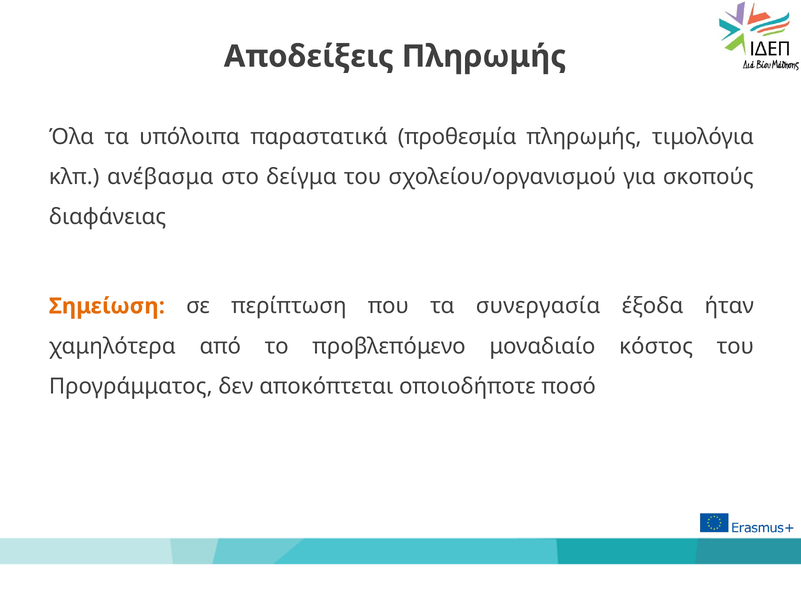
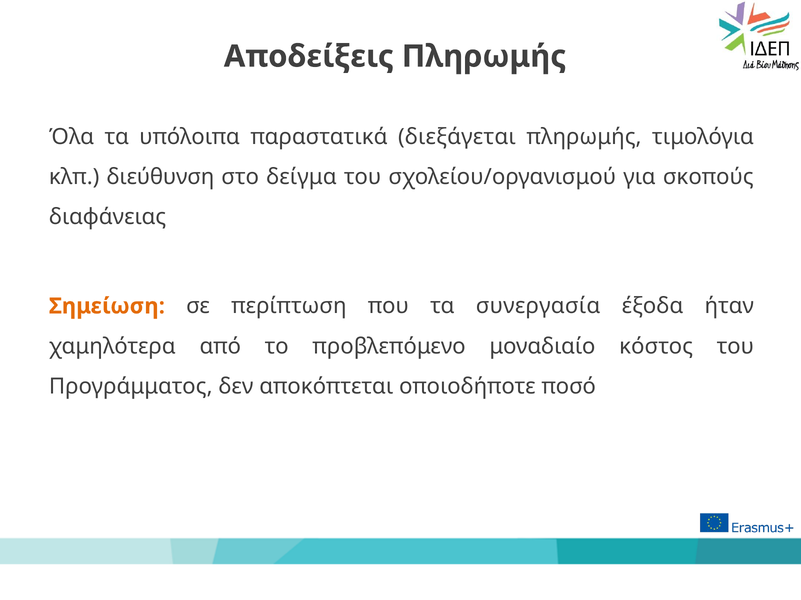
προθεσμία: προθεσμία -> διεξάγεται
ανέβασμα: ανέβασμα -> διεύθυνση
